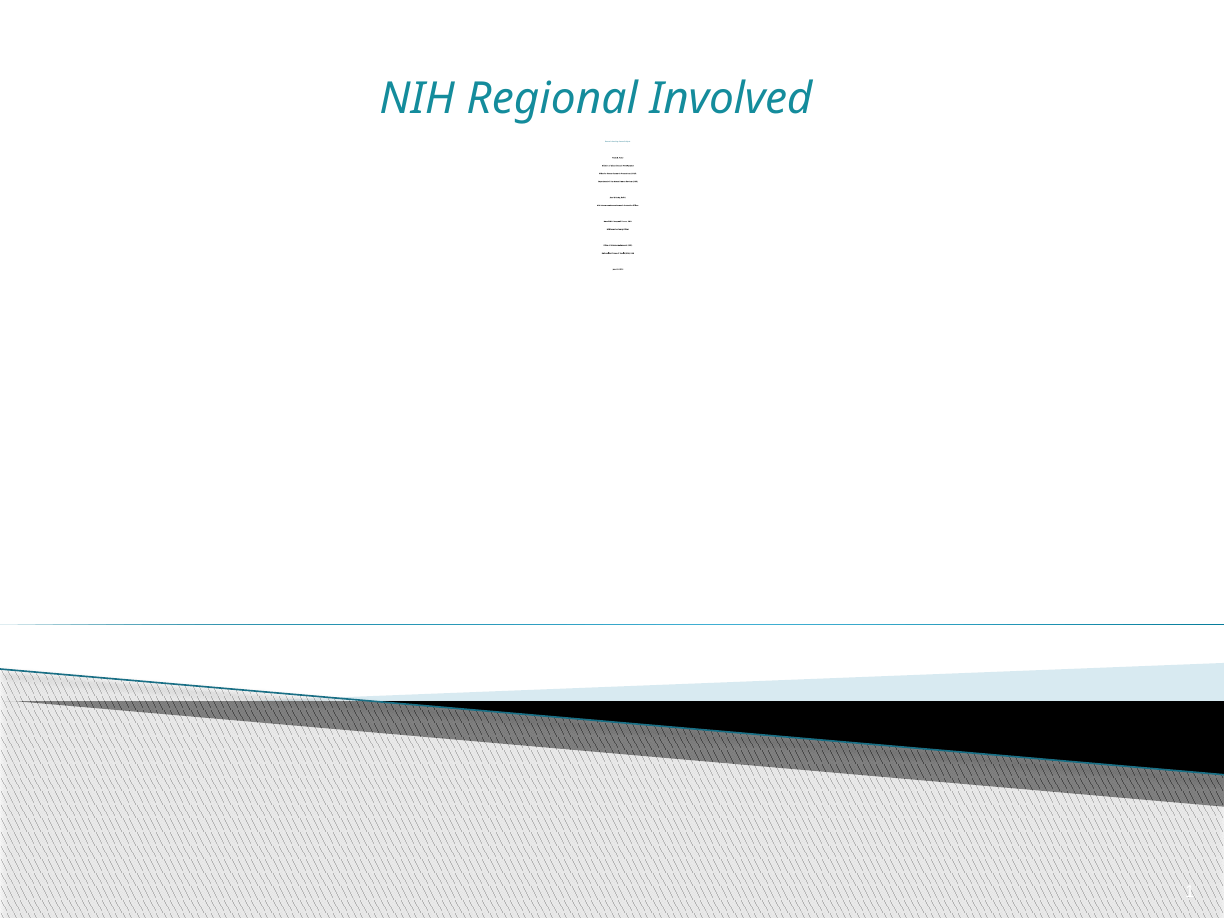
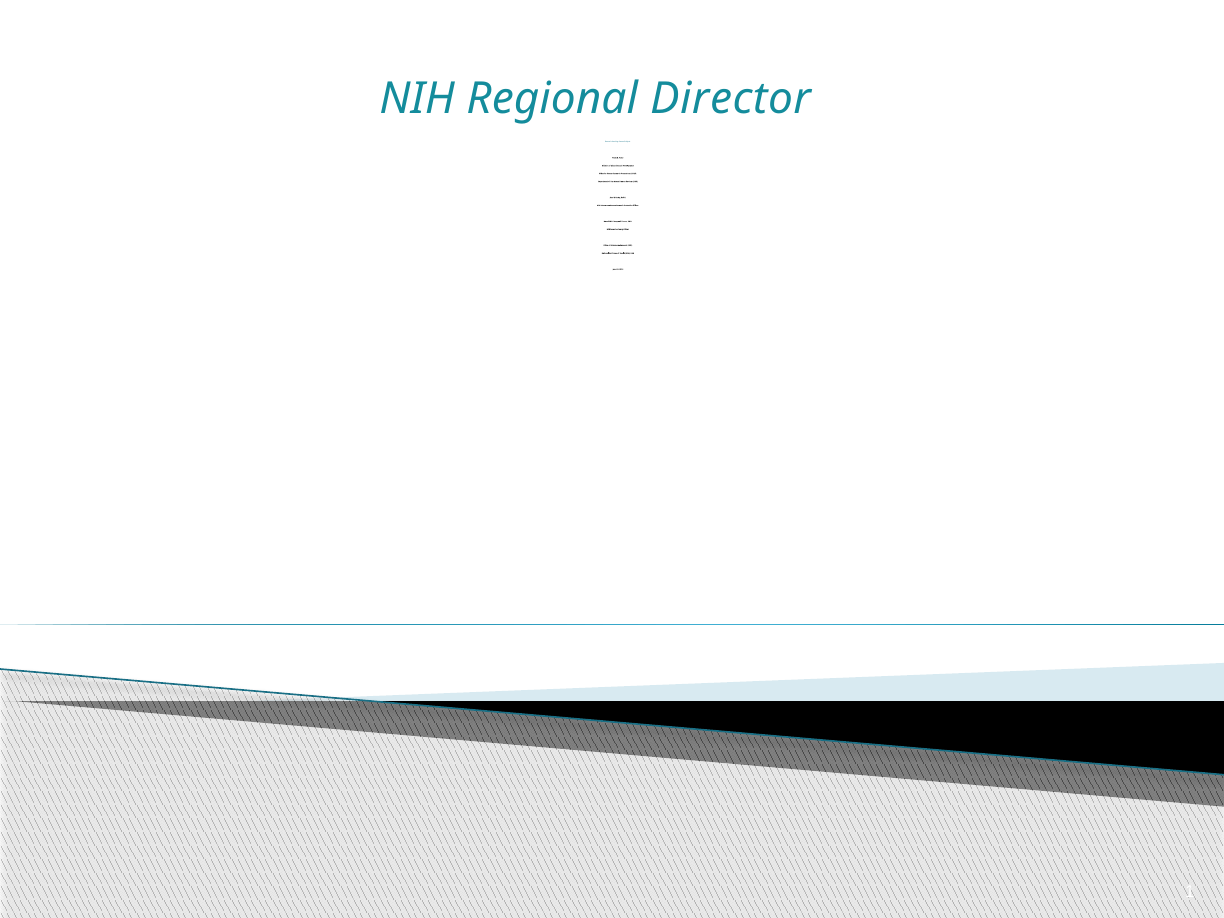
Involved: Involved -> Director
